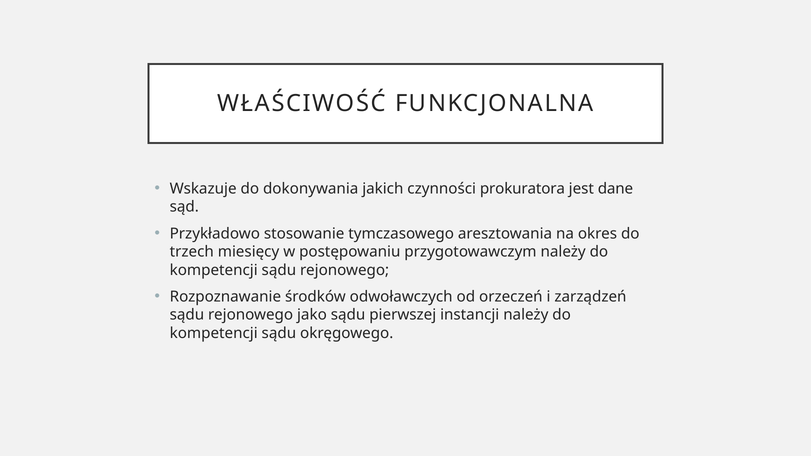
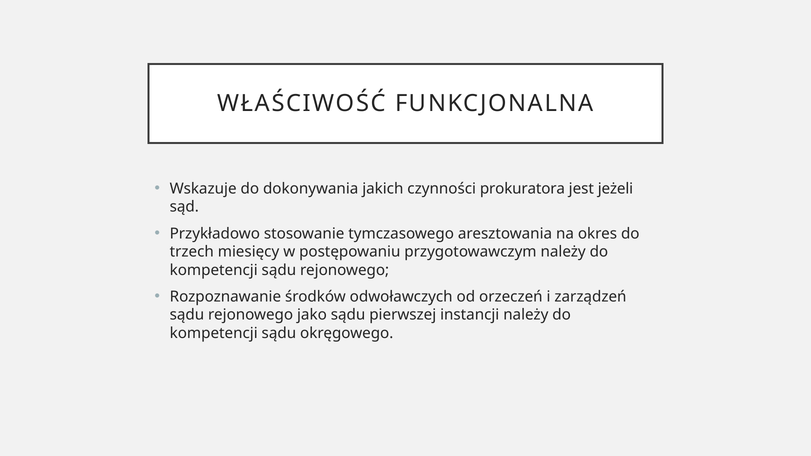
dane: dane -> jeżeli
